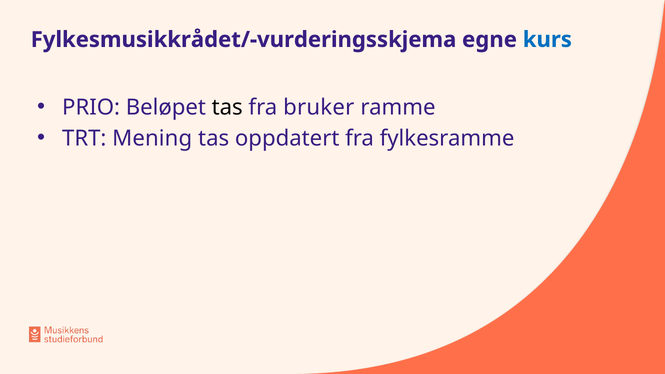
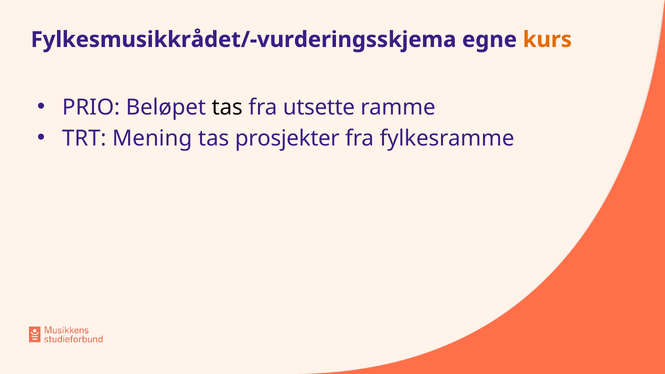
kurs colour: blue -> orange
bruker: bruker -> utsette
oppdatert: oppdatert -> prosjekter
